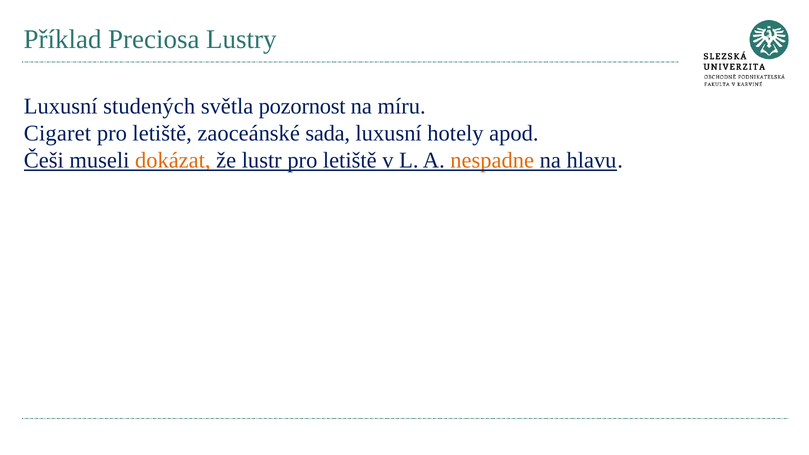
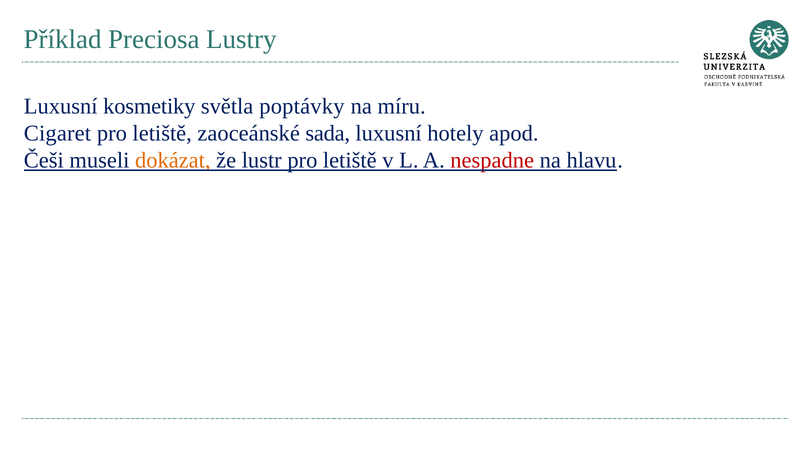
studených: studených -> kosmetiky
pozornost: pozornost -> poptávky
nespadne colour: orange -> red
